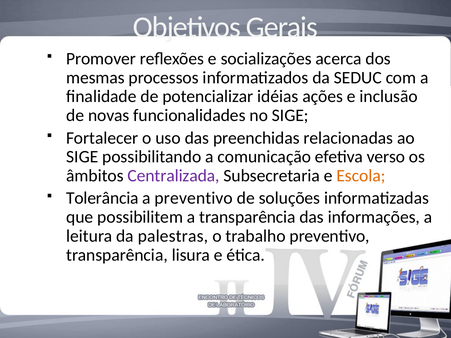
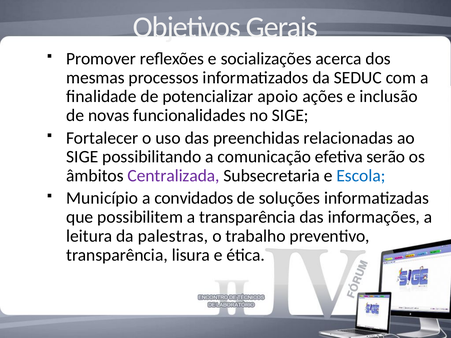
idéias: idéias -> apoio
verso: verso -> serão
Escola colour: orange -> blue
Tolerância: Tolerância -> Município
a preventivo: preventivo -> convidados
